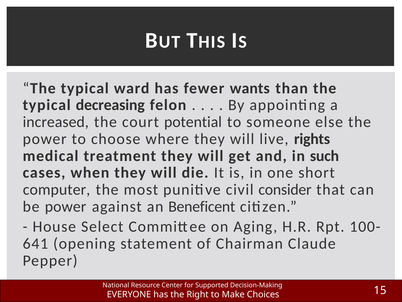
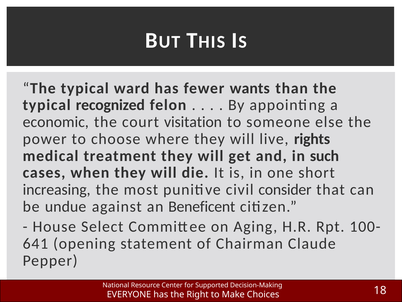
decreasing: decreasing -> recognized
increased: increased -> economic
potential: potential -> visitation
computer: computer -> increasing
be power: power -> undue
15: 15 -> 18
